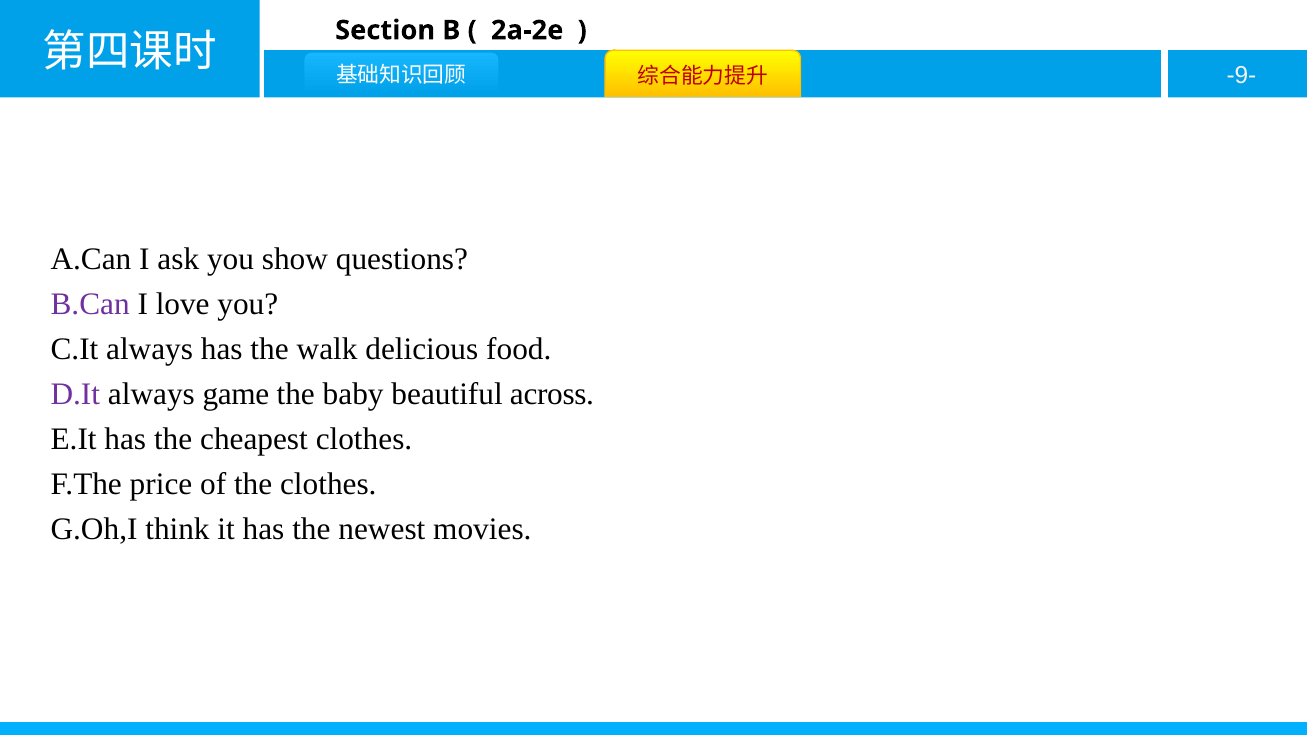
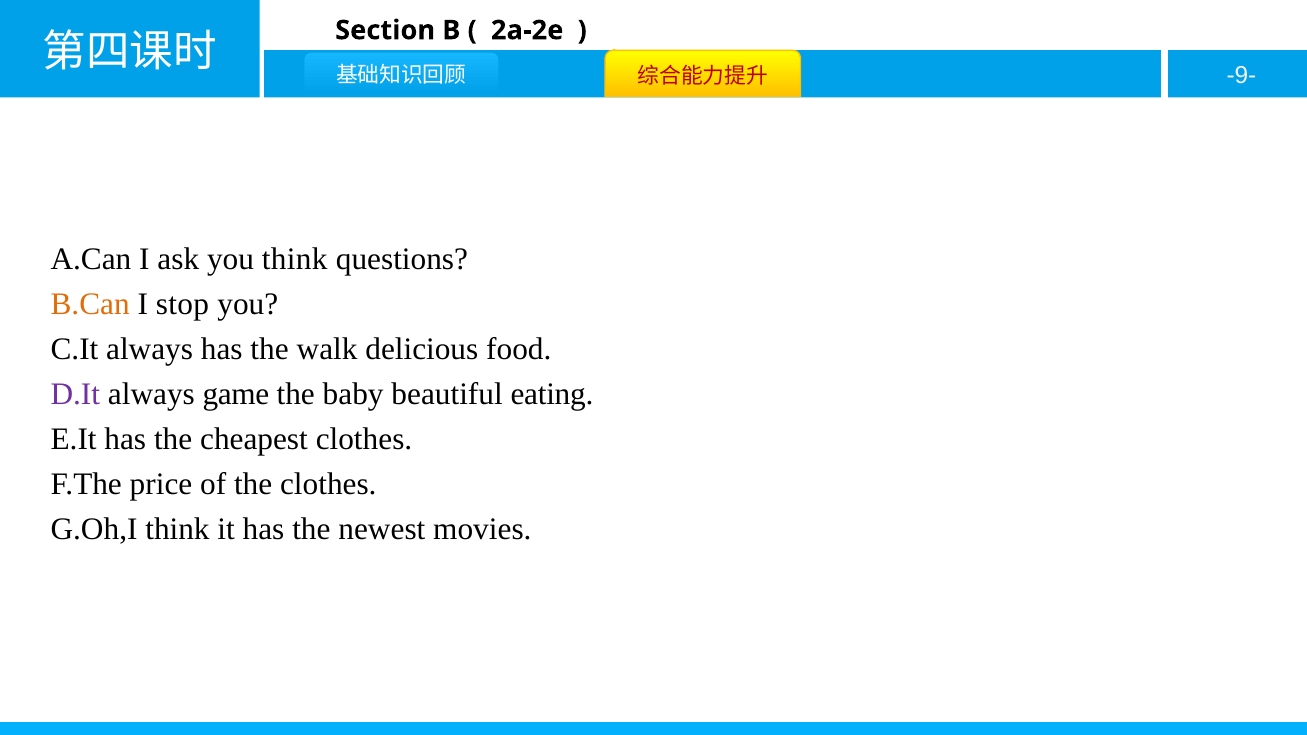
you show: show -> think
B.Can colour: purple -> orange
love: love -> stop
across: across -> eating
